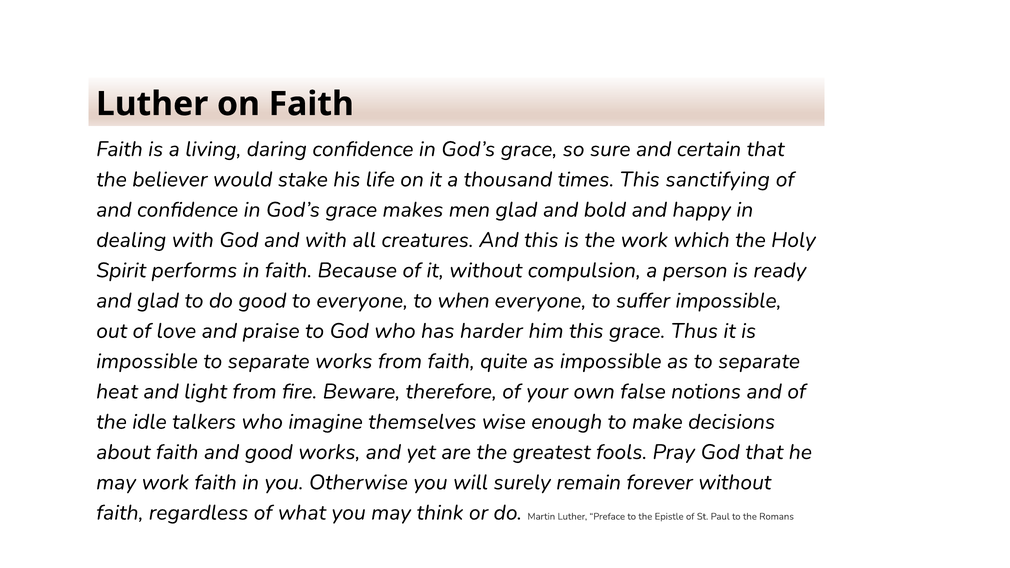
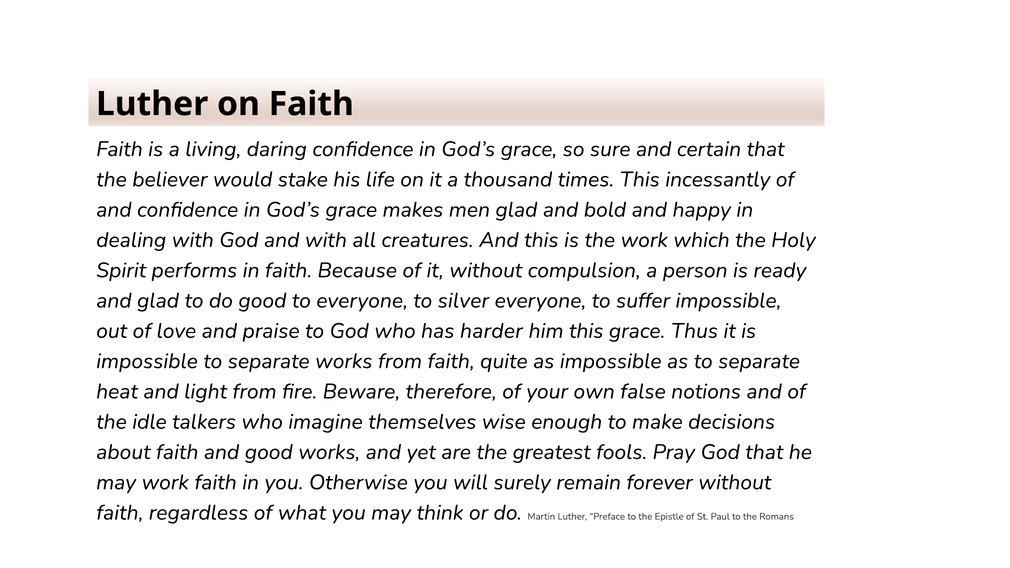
sanctifying: sanctifying -> incessantly
when: when -> silver
